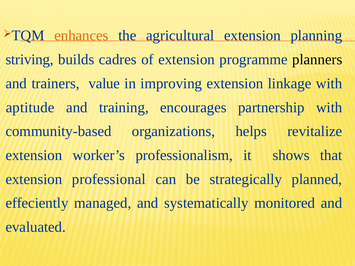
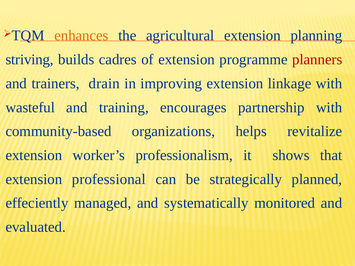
planners colour: black -> red
value: value -> drain
aptitude: aptitude -> wasteful
